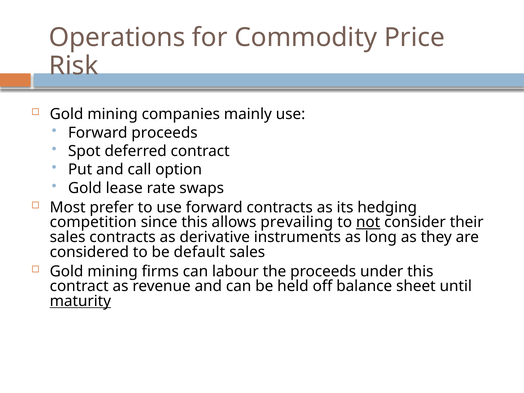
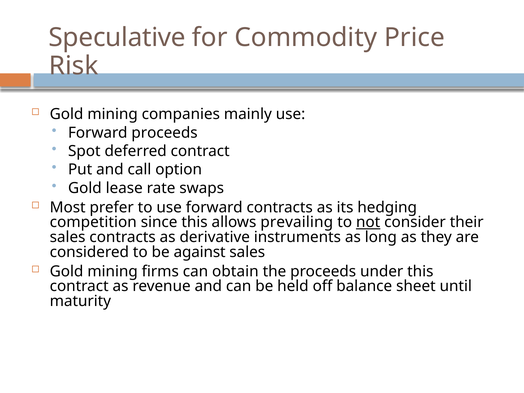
Operations: Operations -> Speculative
default: default -> against
labour: labour -> obtain
maturity underline: present -> none
